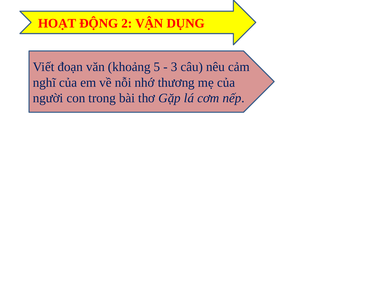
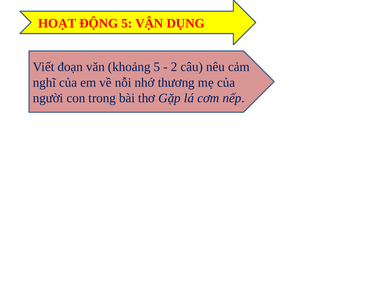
ĐỘNG 2: 2 -> 5
3: 3 -> 2
